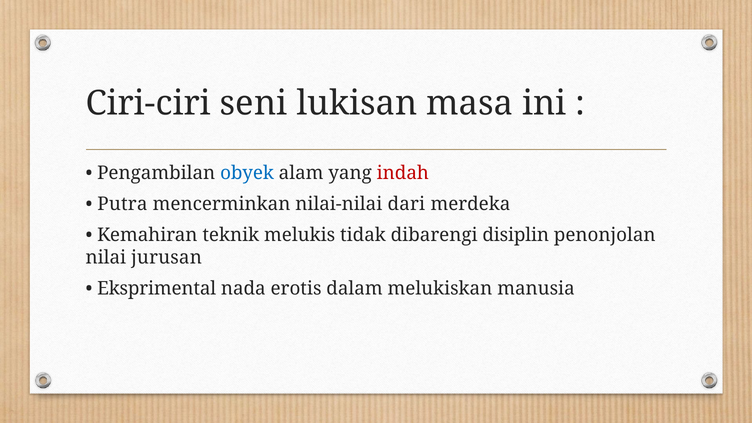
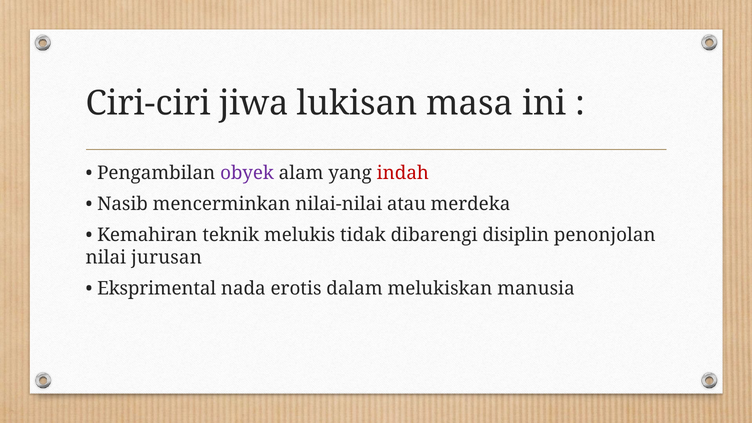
seni: seni -> jiwa
obyek colour: blue -> purple
Putra: Putra -> Nasib
dari: dari -> atau
